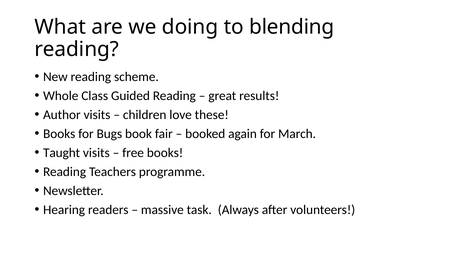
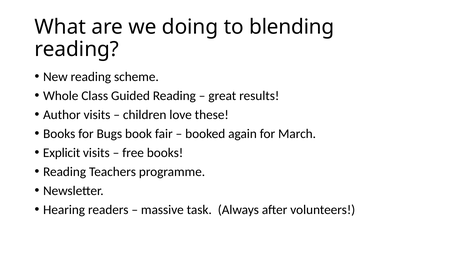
Taught: Taught -> Explicit
